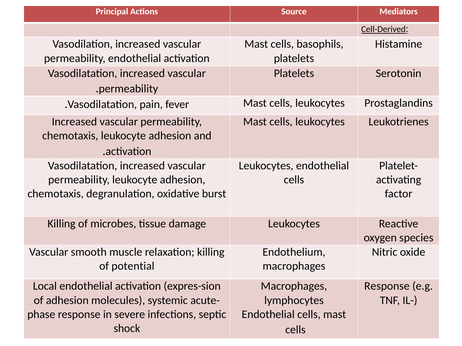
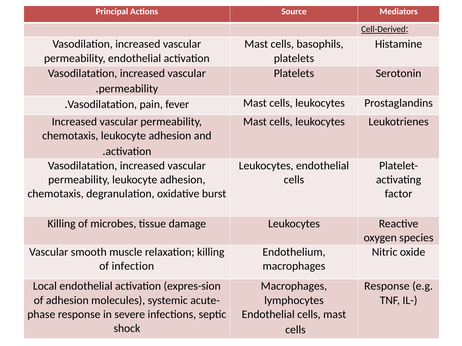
potential: potential -> infection
